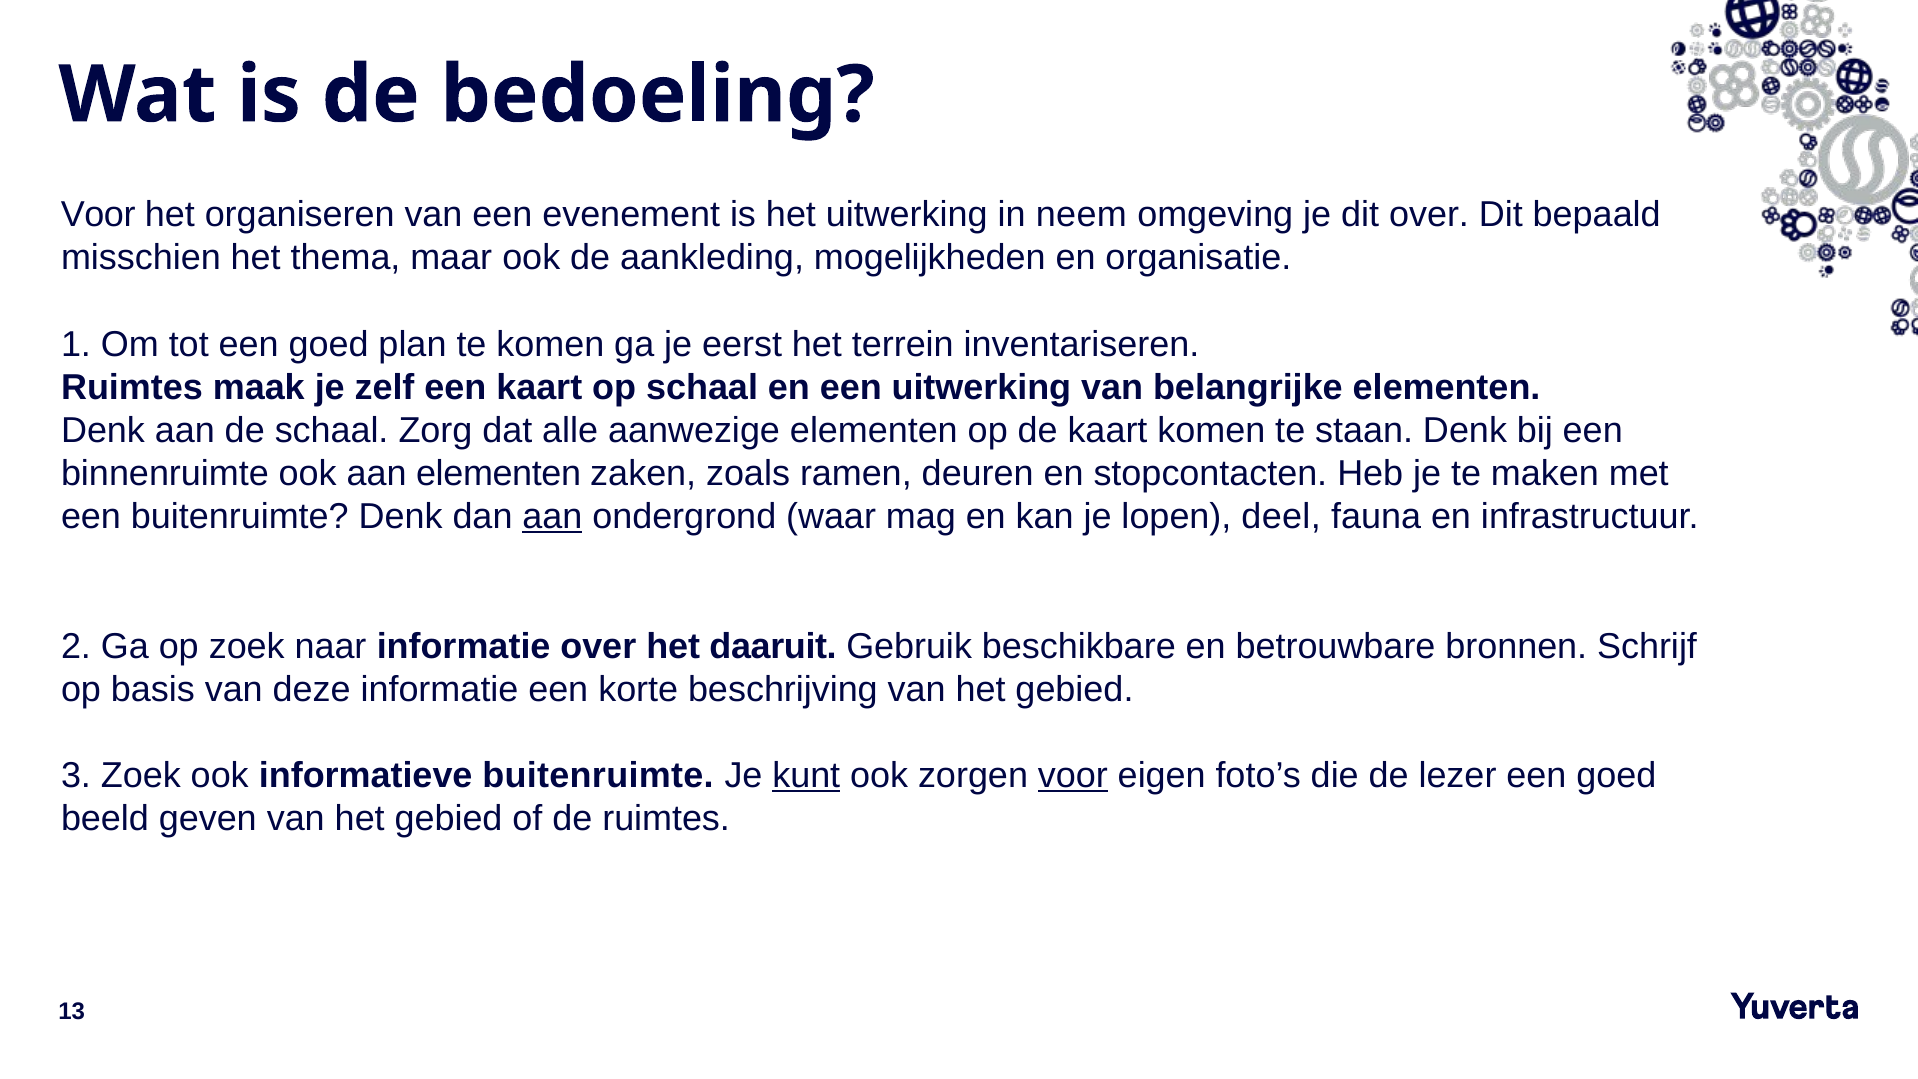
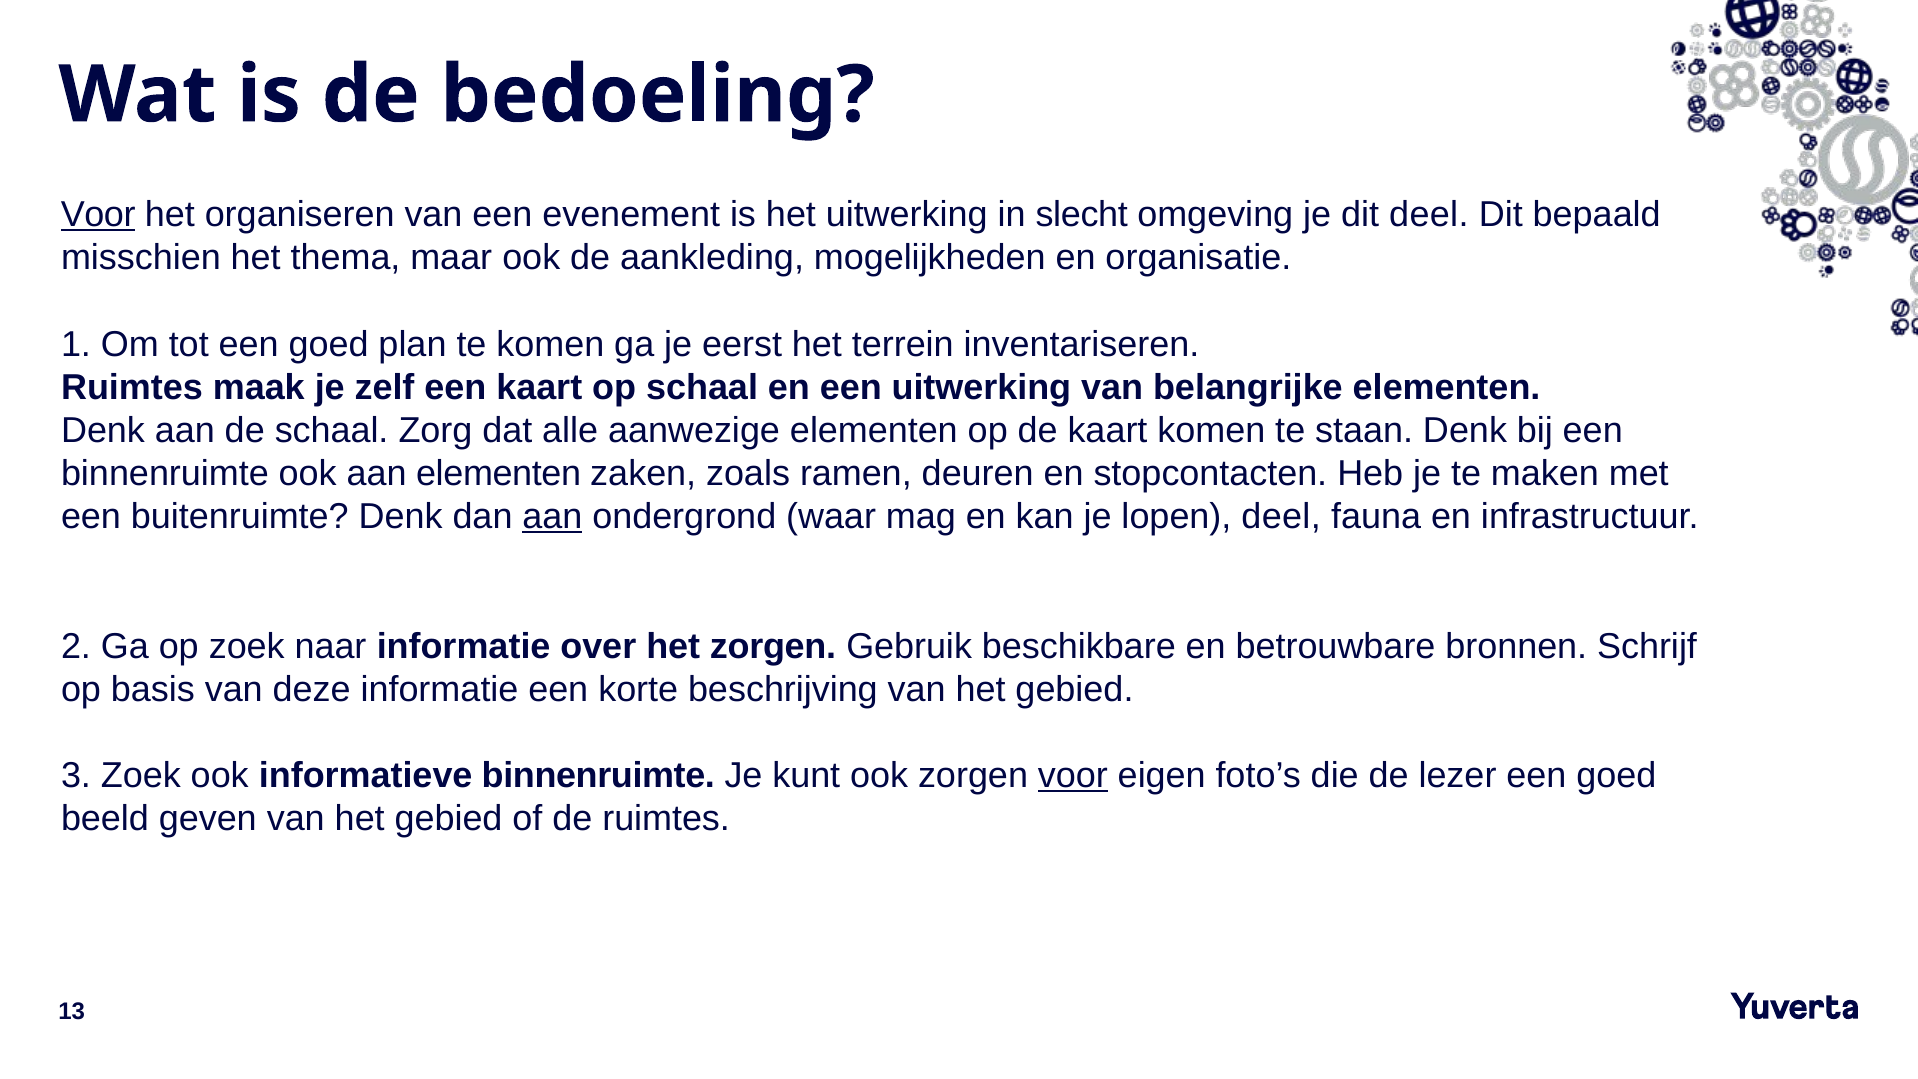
Voor at (98, 215) underline: none -> present
neem: neem -> slecht
dit over: over -> deel
het daaruit: daaruit -> zorgen
informatieve buitenruimte: buitenruimte -> binnenruimte
kunt underline: present -> none
